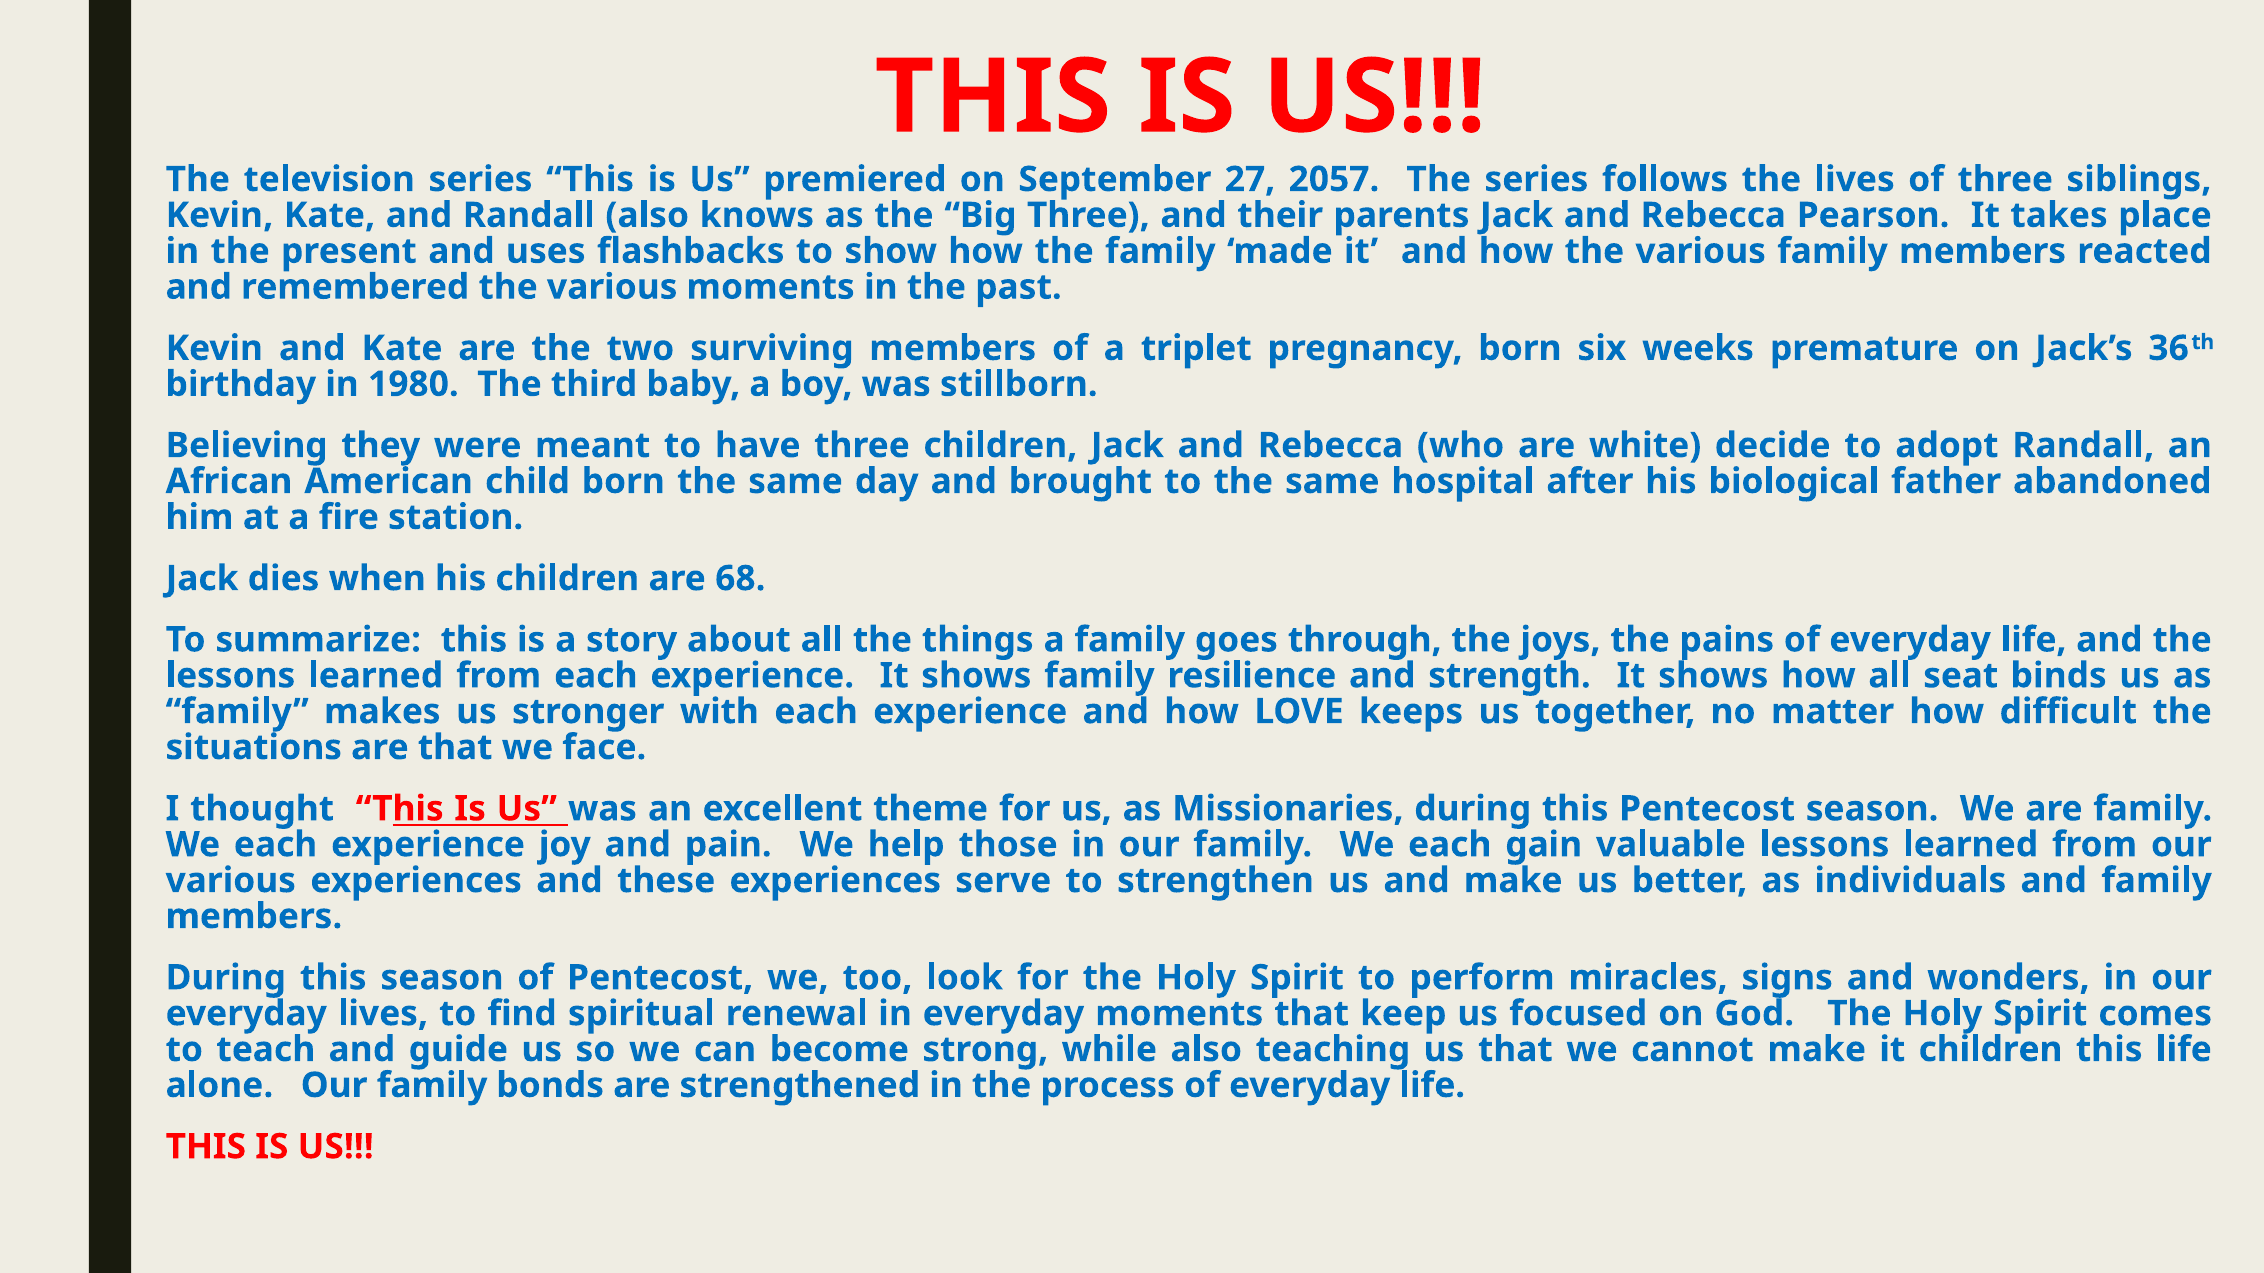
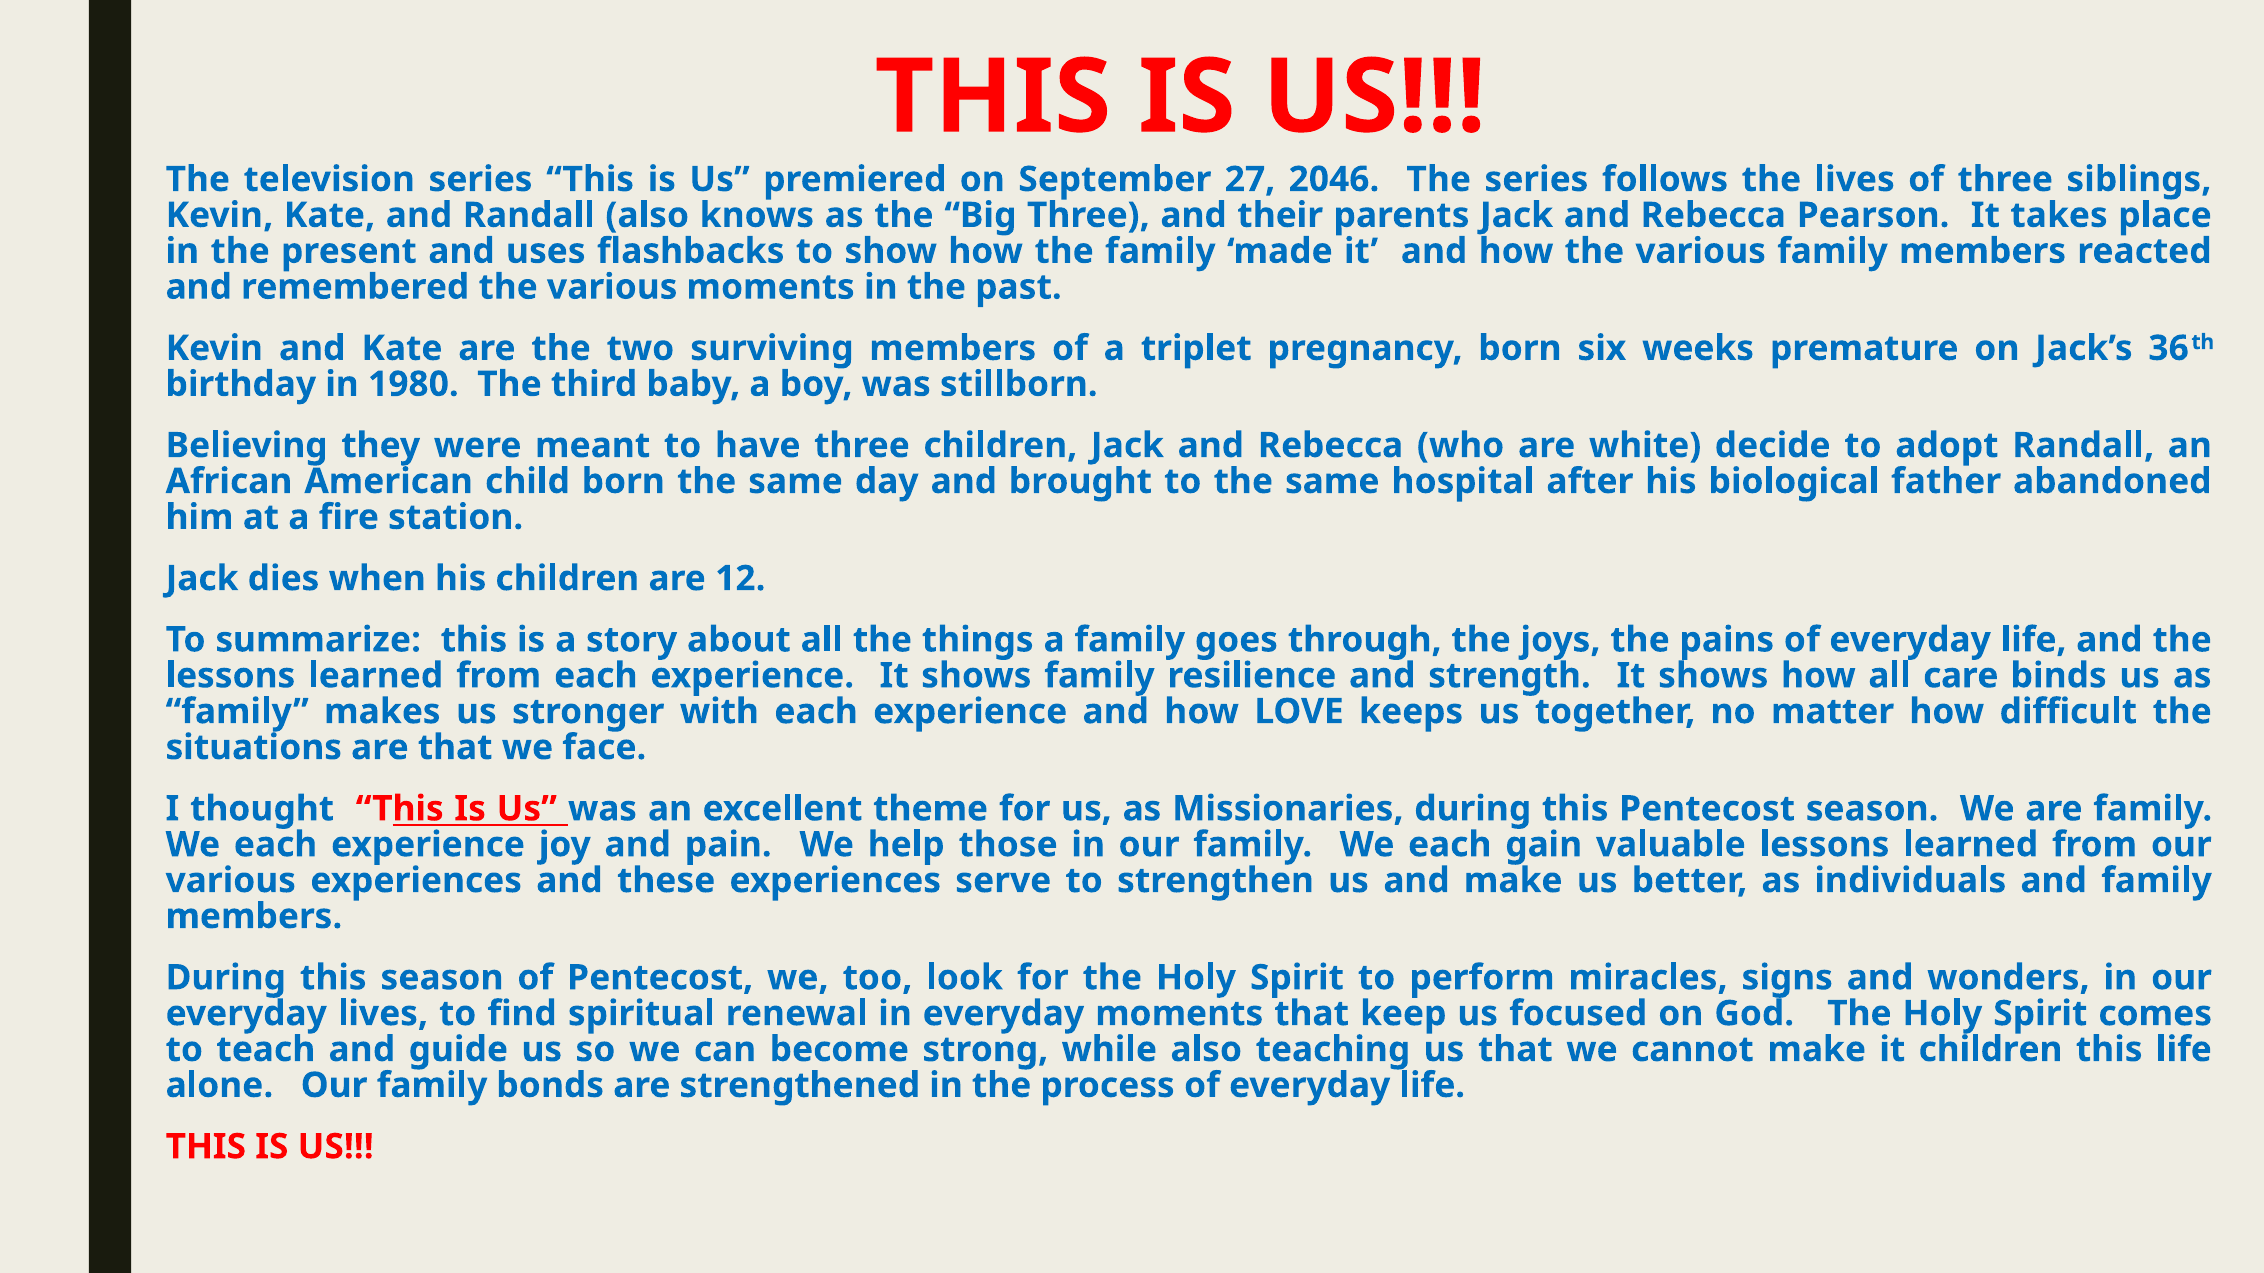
2057: 2057 -> 2046
68: 68 -> 12
seat: seat -> care
